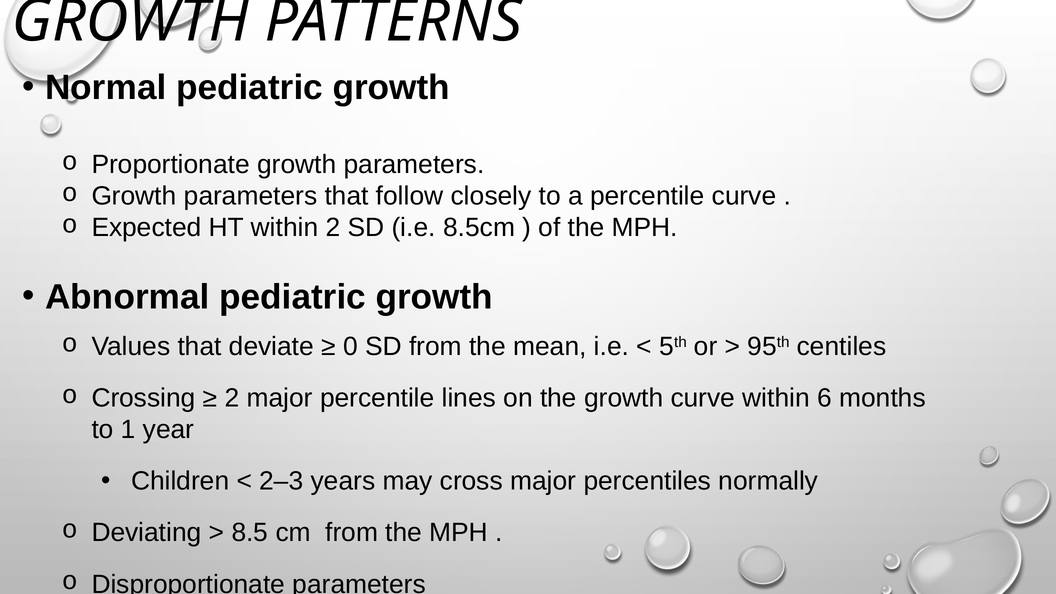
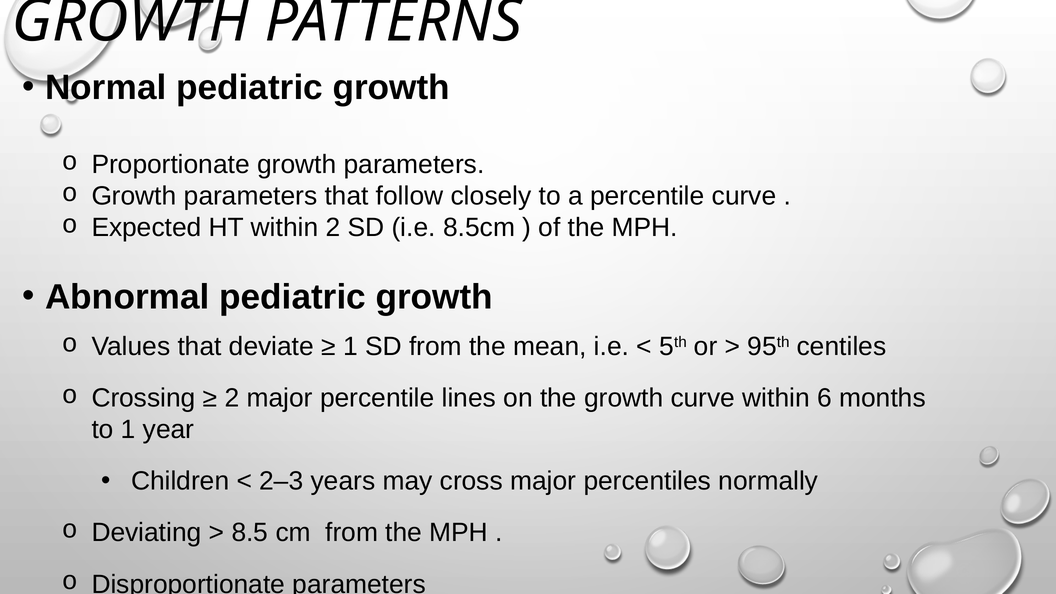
0 at (350, 347): 0 -> 1
